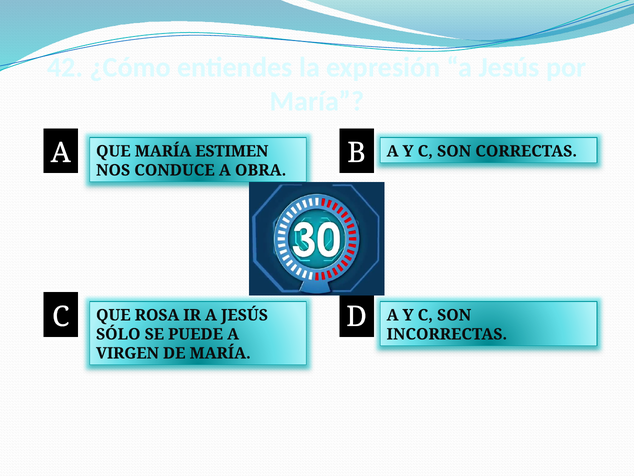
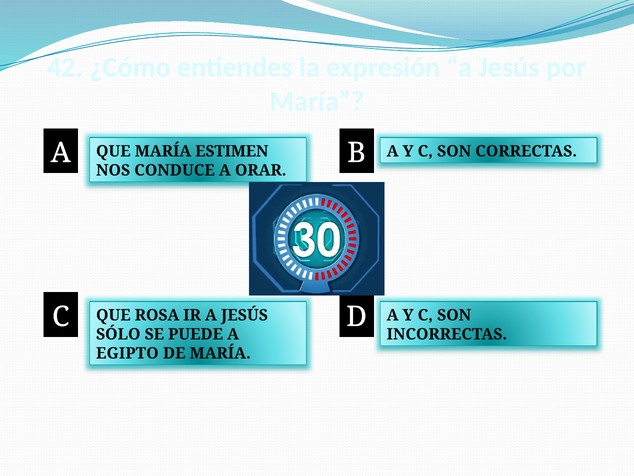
OBRA: OBRA -> ORAR
VIRGEN: VIRGEN -> EGIPTO
